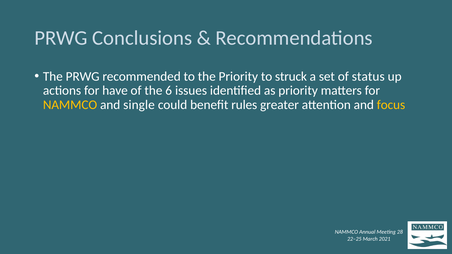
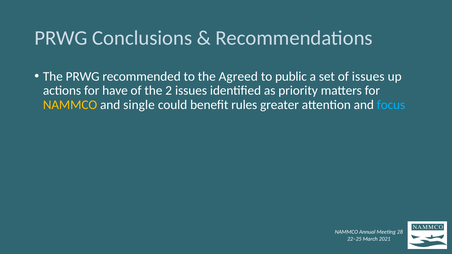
the Priority: Priority -> Agreed
struck: struck -> public
of status: status -> issues
6: 6 -> 2
focus colour: yellow -> light blue
